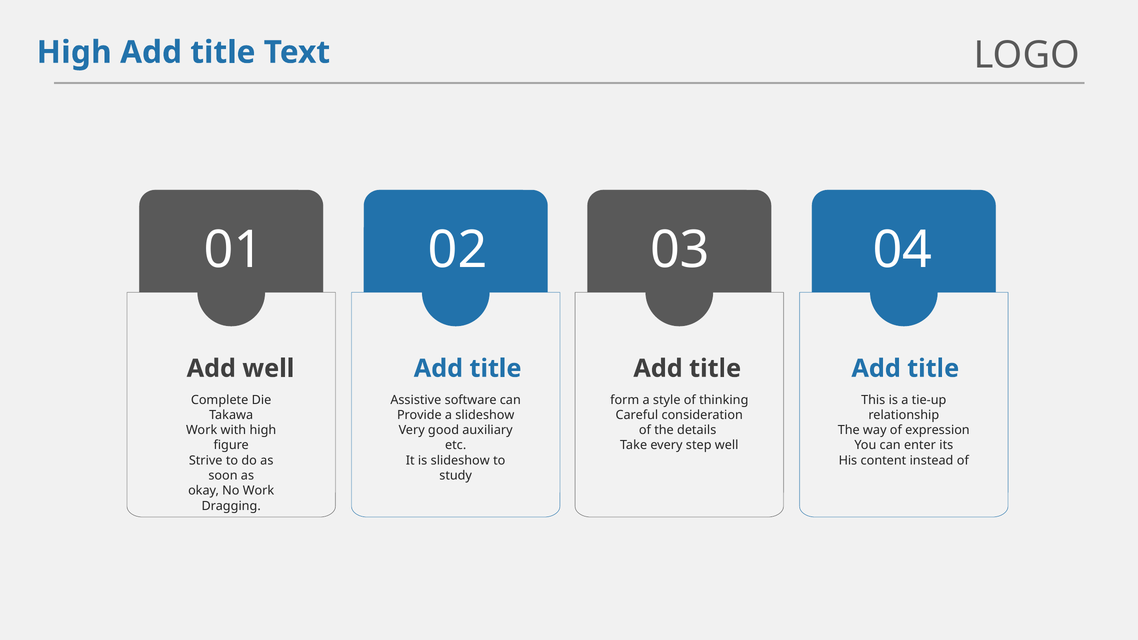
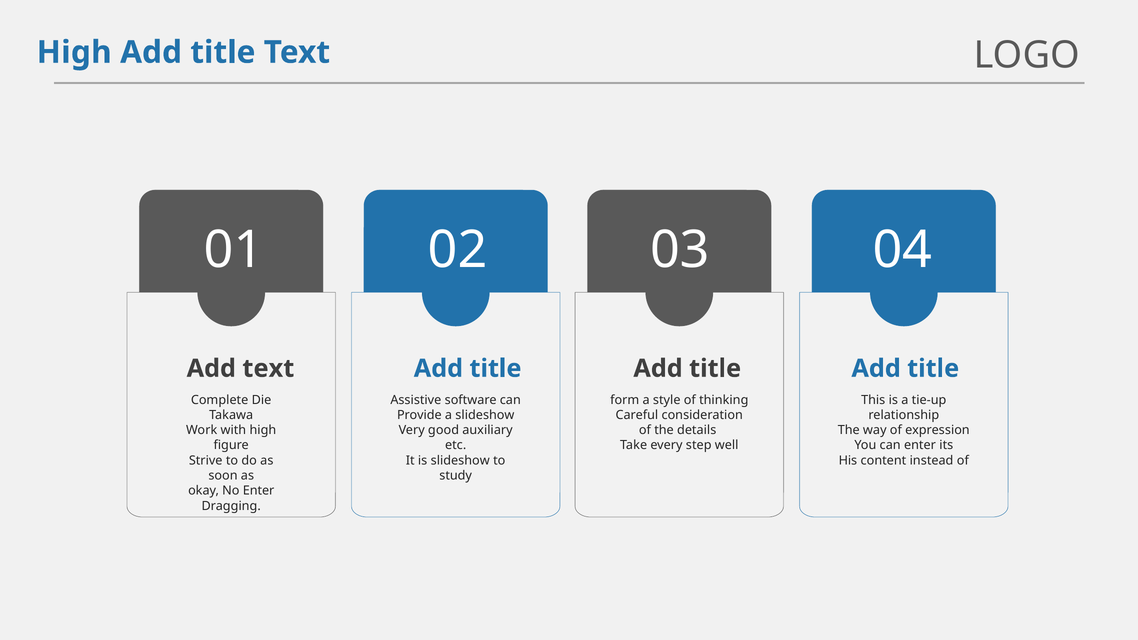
Add well: well -> text
No Work: Work -> Enter
